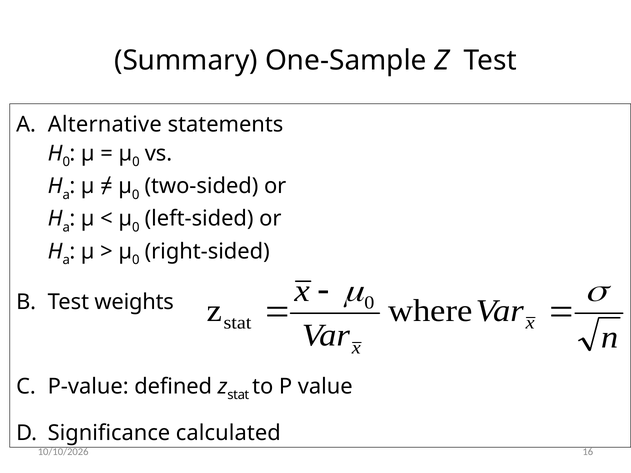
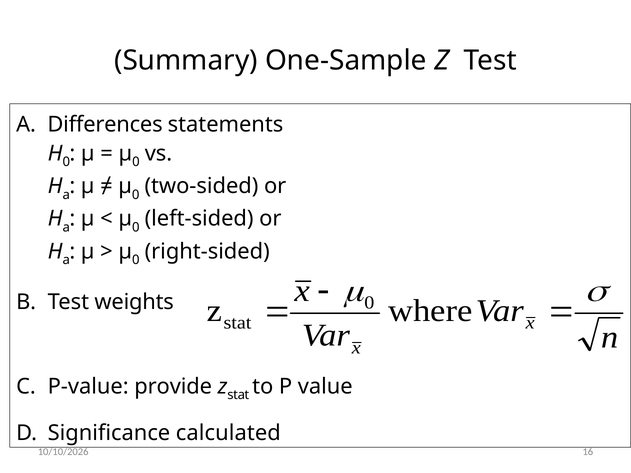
Alternative: Alternative -> Differences
defined: defined -> provide
